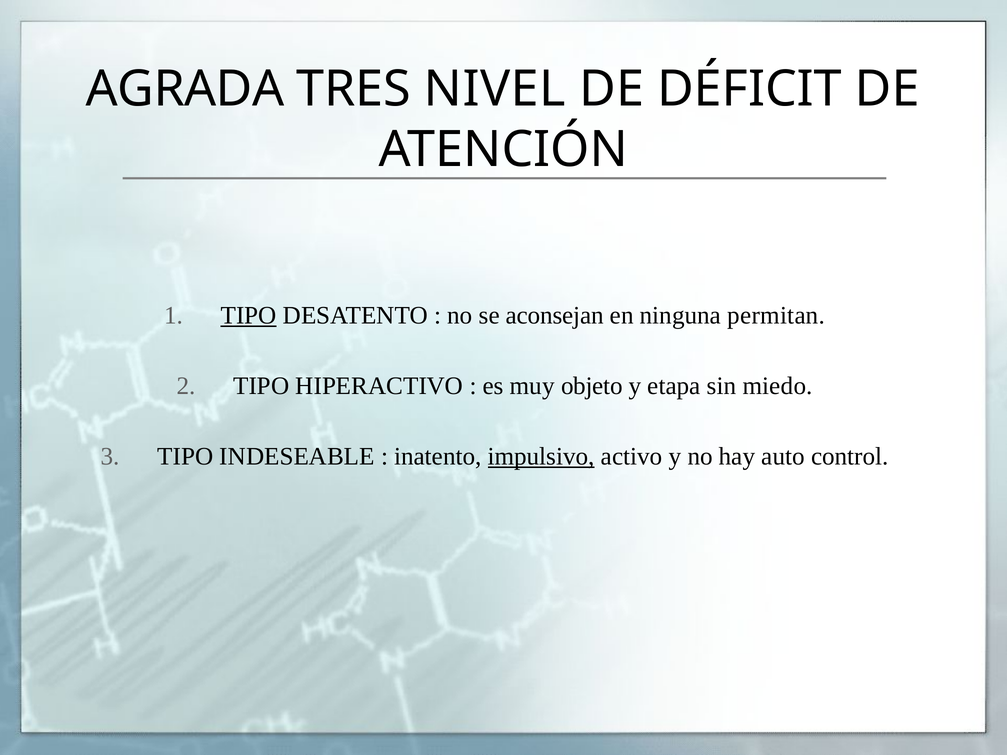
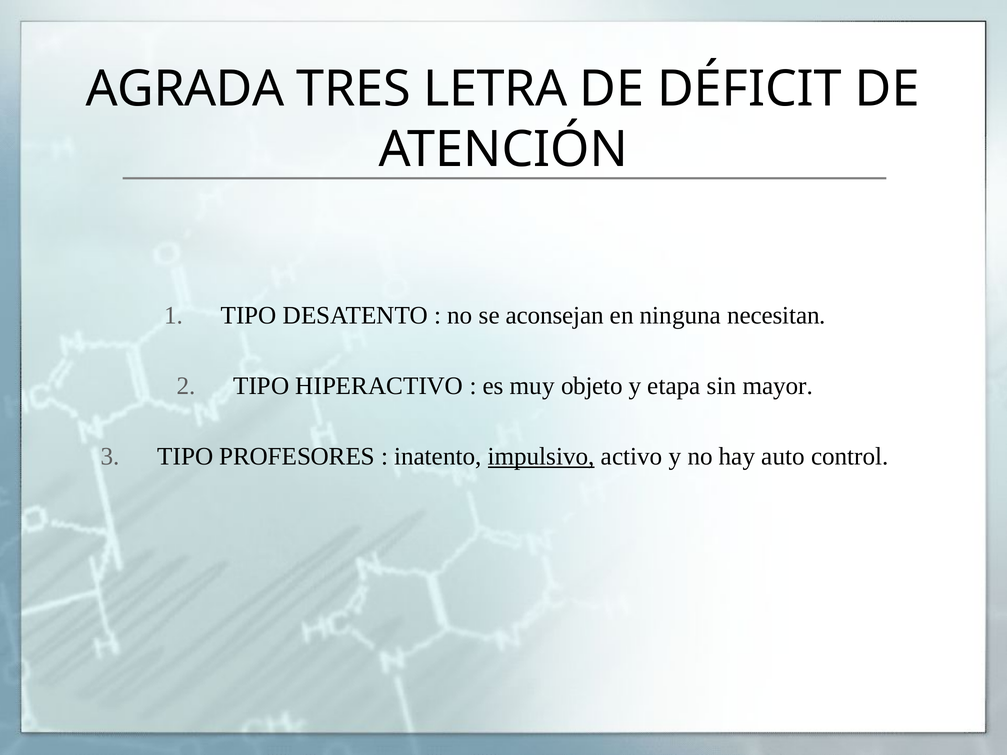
NIVEL: NIVEL -> LETRA
TIPO at (249, 316) underline: present -> none
permitan: permitan -> necesitan
miedo: miedo -> mayor
INDESEABLE: INDESEABLE -> PROFESORES
